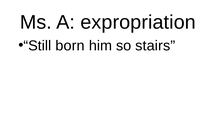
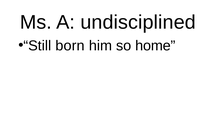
expropriation: expropriation -> undisciplined
stairs: stairs -> home
